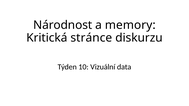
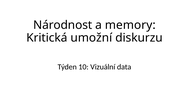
stránce: stránce -> umožní
